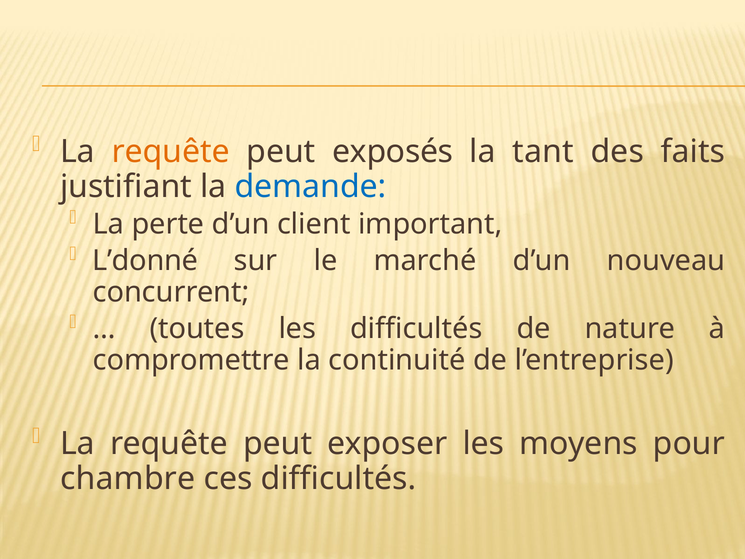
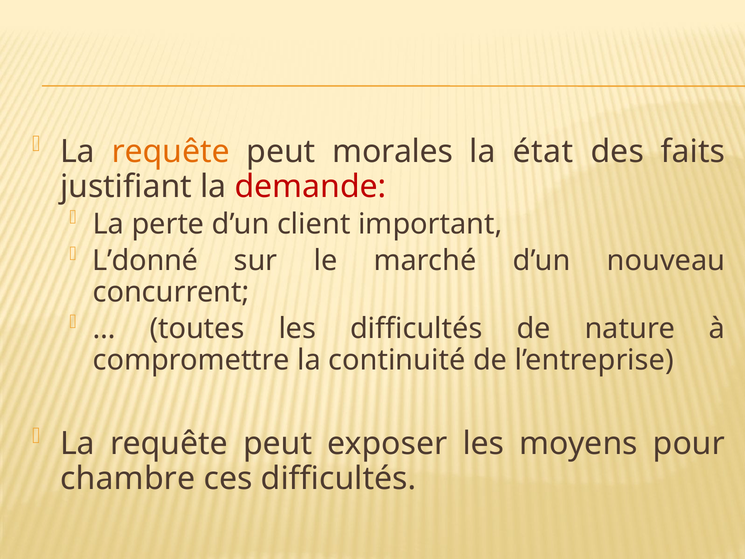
exposés: exposés -> morales
tant: tant -> état
demande colour: blue -> red
